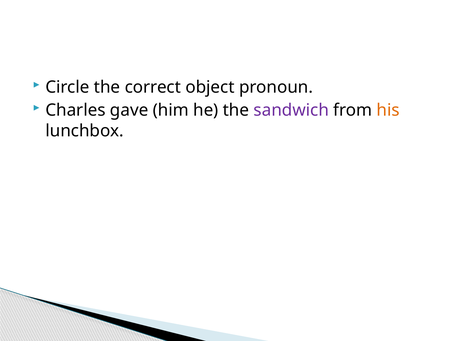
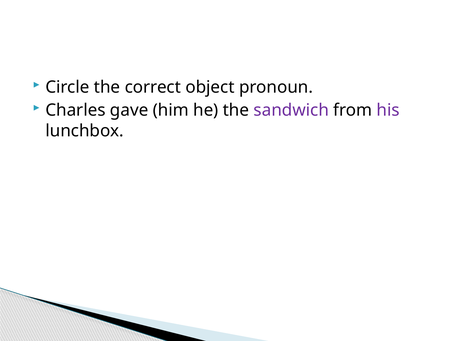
his colour: orange -> purple
